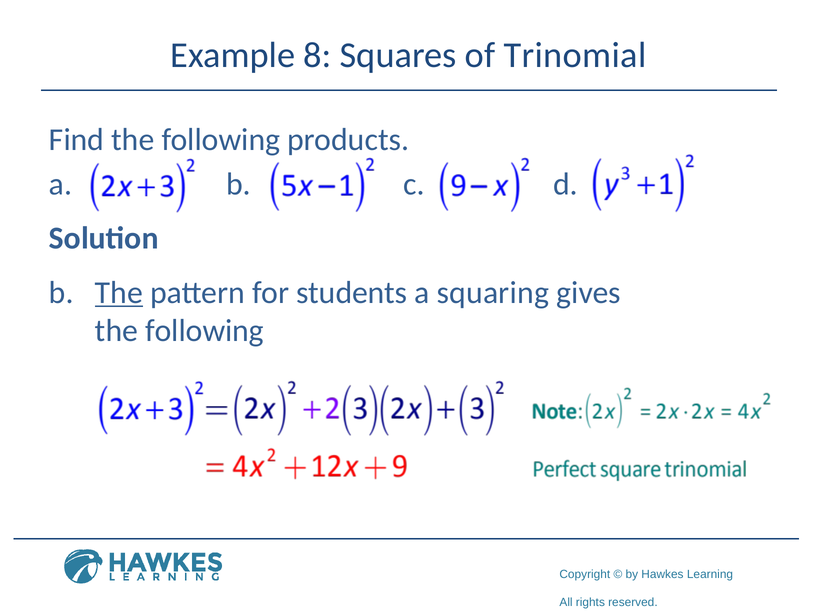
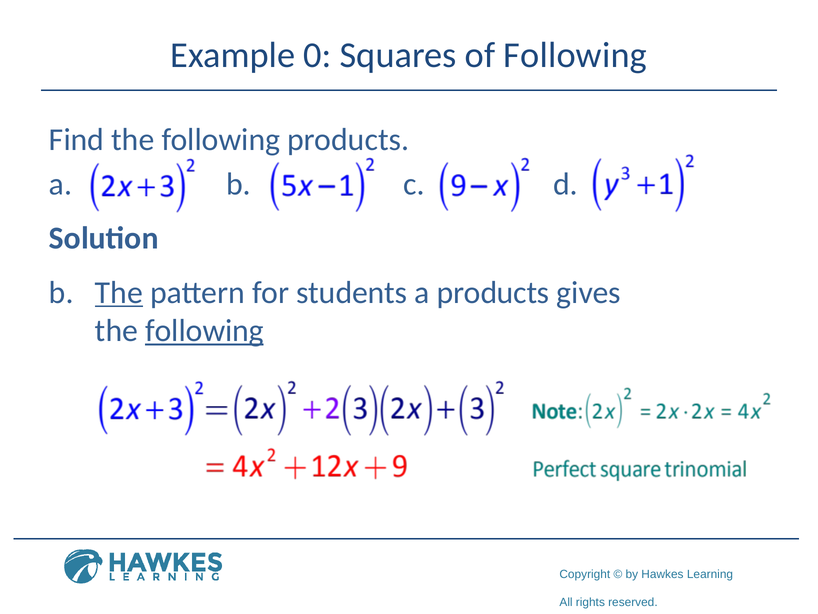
8: 8 -> 0
of Trinomial: Trinomial -> Following
a squaring: squaring -> products
following at (205, 330) underline: none -> present
